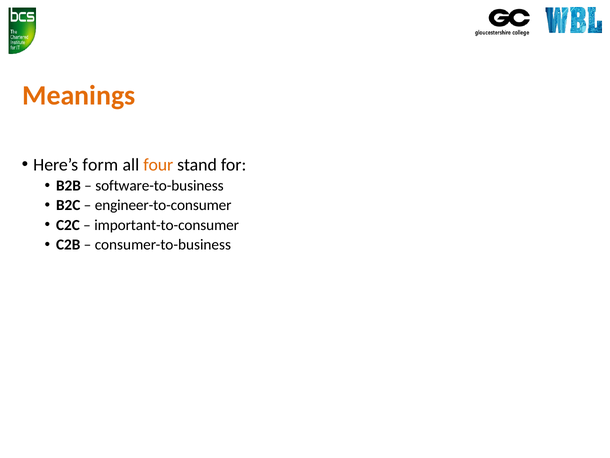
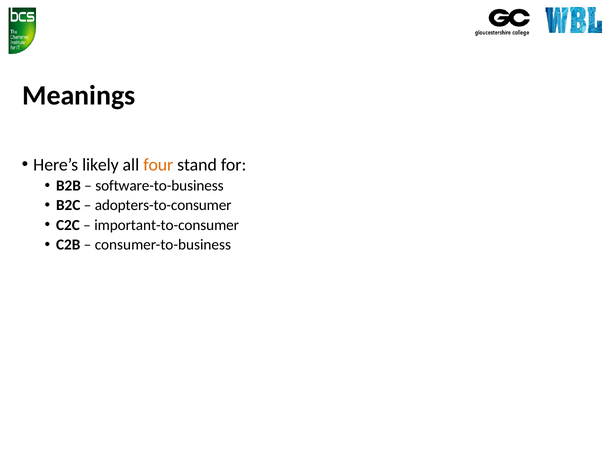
Meanings colour: orange -> black
form: form -> likely
engineer-to-consumer: engineer-to-consumer -> adopters-to-consumer
